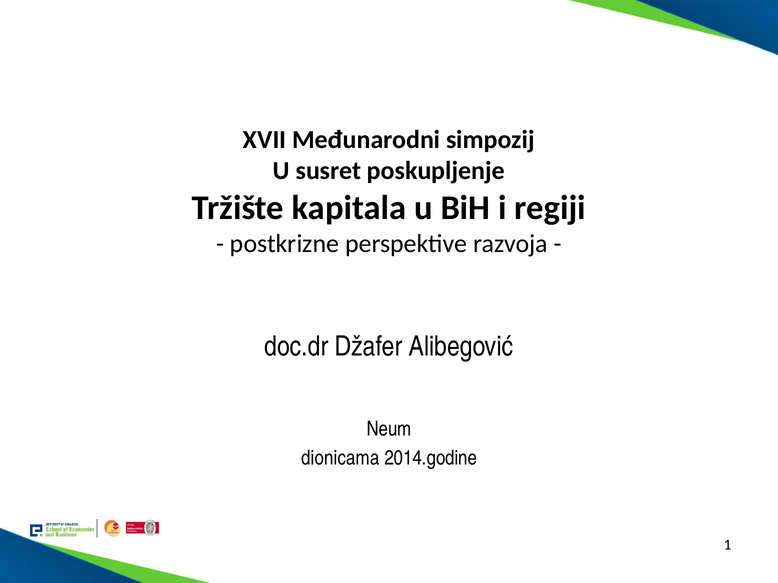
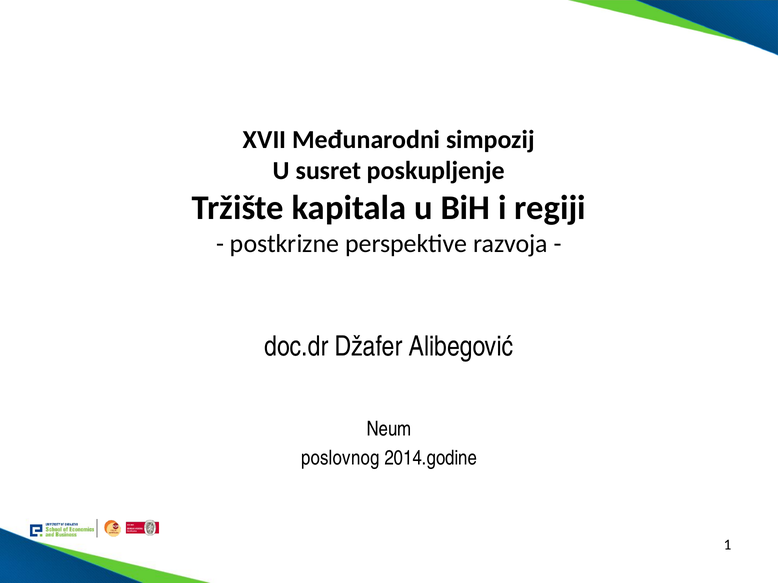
dionicama: dionicama -> poslovnog
